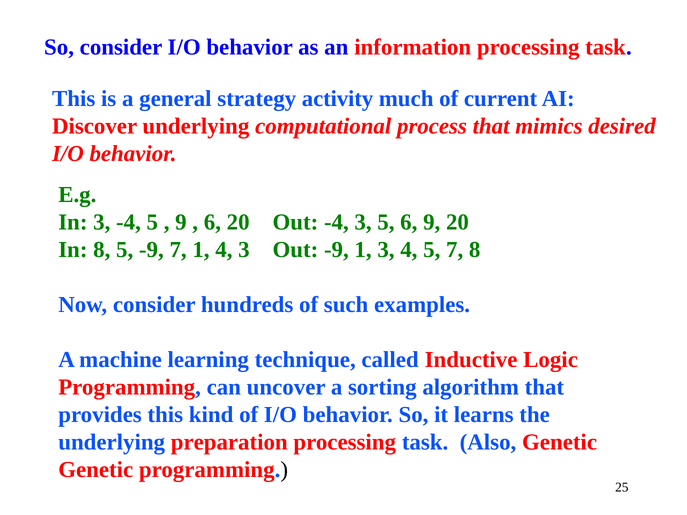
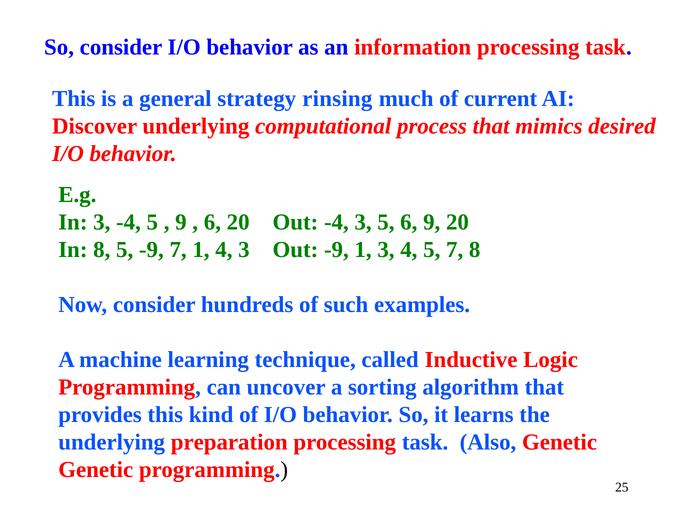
activity: activity -> rinsing
